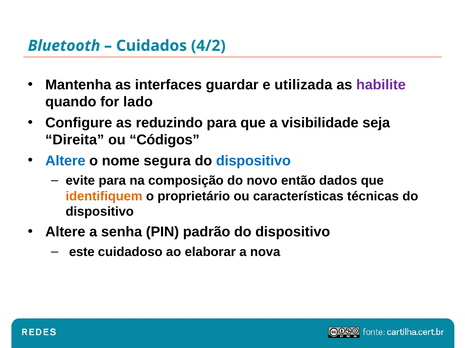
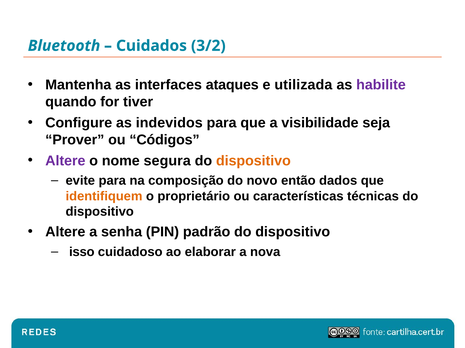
4/2: 4/2 -> 3/2
guardar: guardar -> ataques
lado: lado -> tiver
reduzindo: reduzindo -> indevidos
Direita: Direita -> Prover
Altere at (65, 161) colour: blue -> purple
dispositivo at (253, 161) colour: blue -> orange
este: este -> isso
